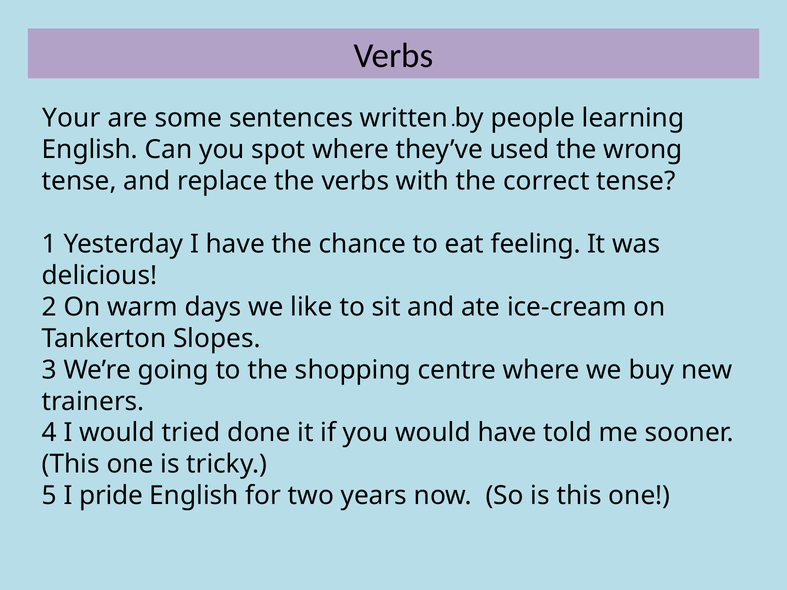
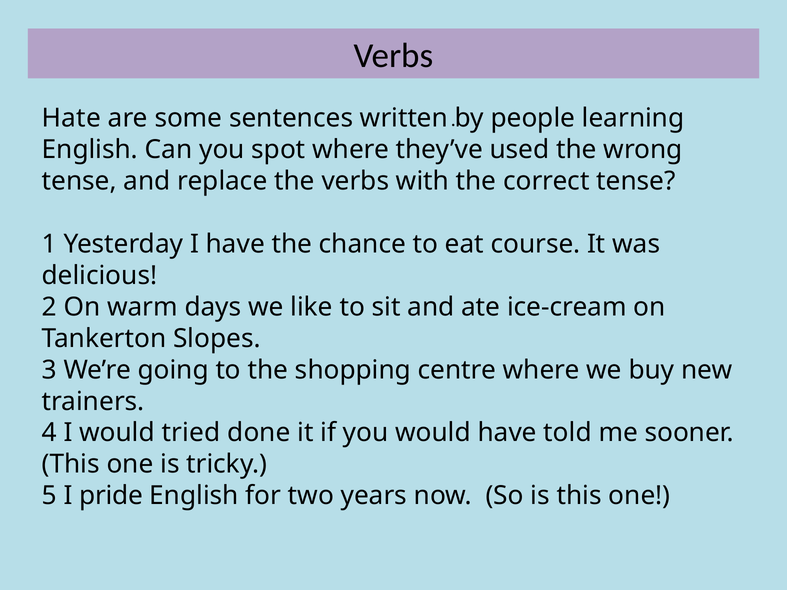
Your: Your -> Hate
feeling: feeling -> course
